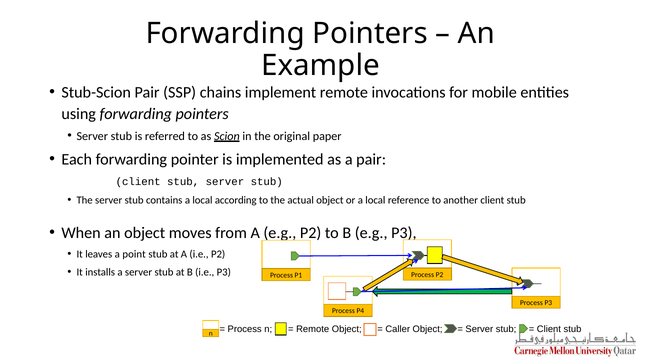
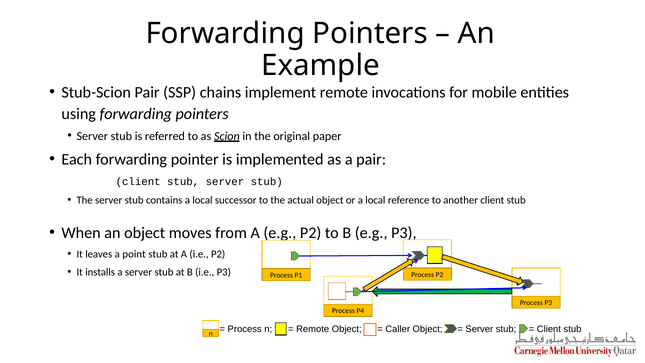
according: according -> successor
